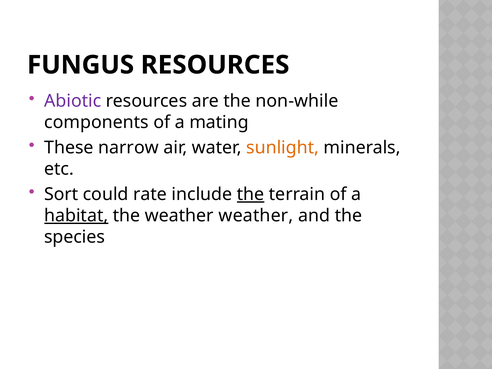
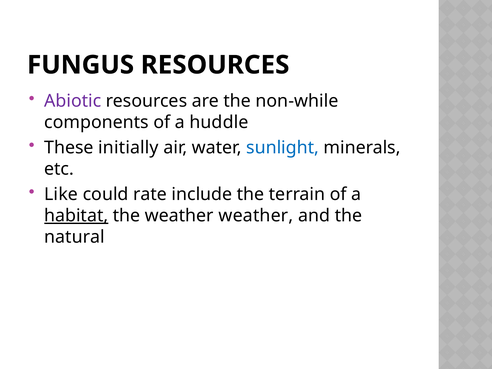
mating: mating -> huddle
narrow: narrow -> initially
sunlight colour: orange -> blue
Sort: Sort -> Like
the at (251, 194) underline: present -> none
species: species -> natural
